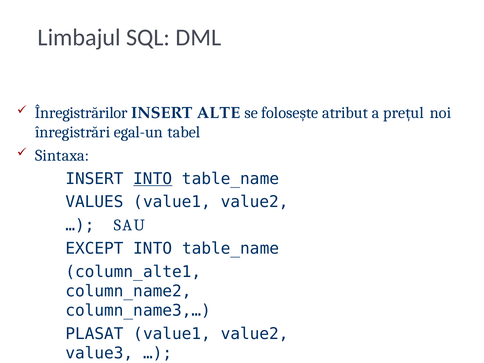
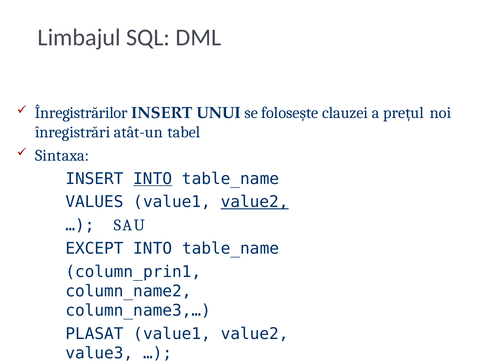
ALTE: ALTE -> UNUI
atribut: atribut -> clauzei
egal-un: egal-un -> atât-un
value2 at (255, 202) underline: none -> present
column_alte1: column_alte1 -> column_prin1
